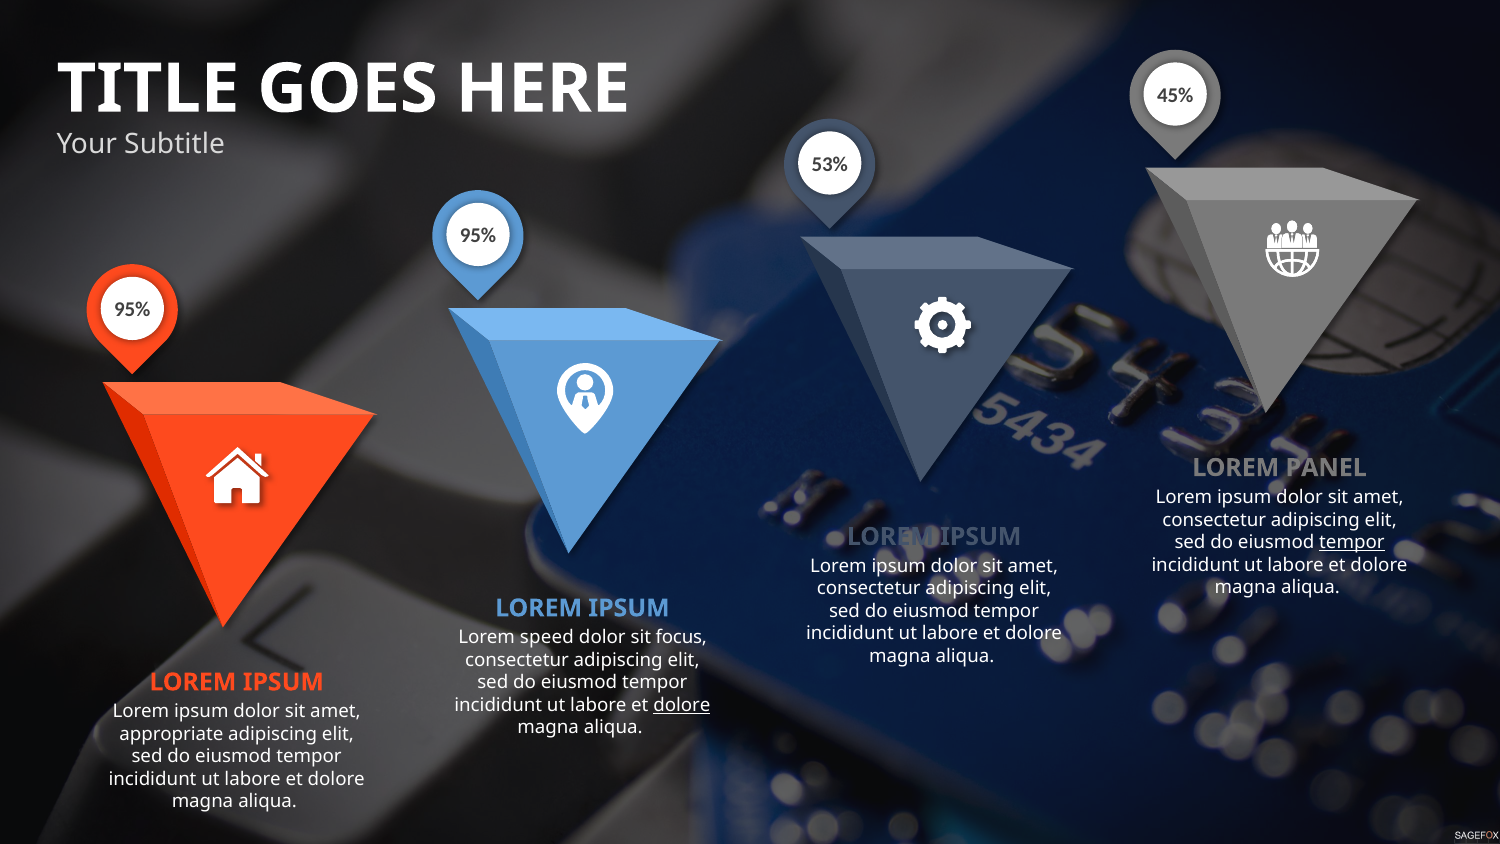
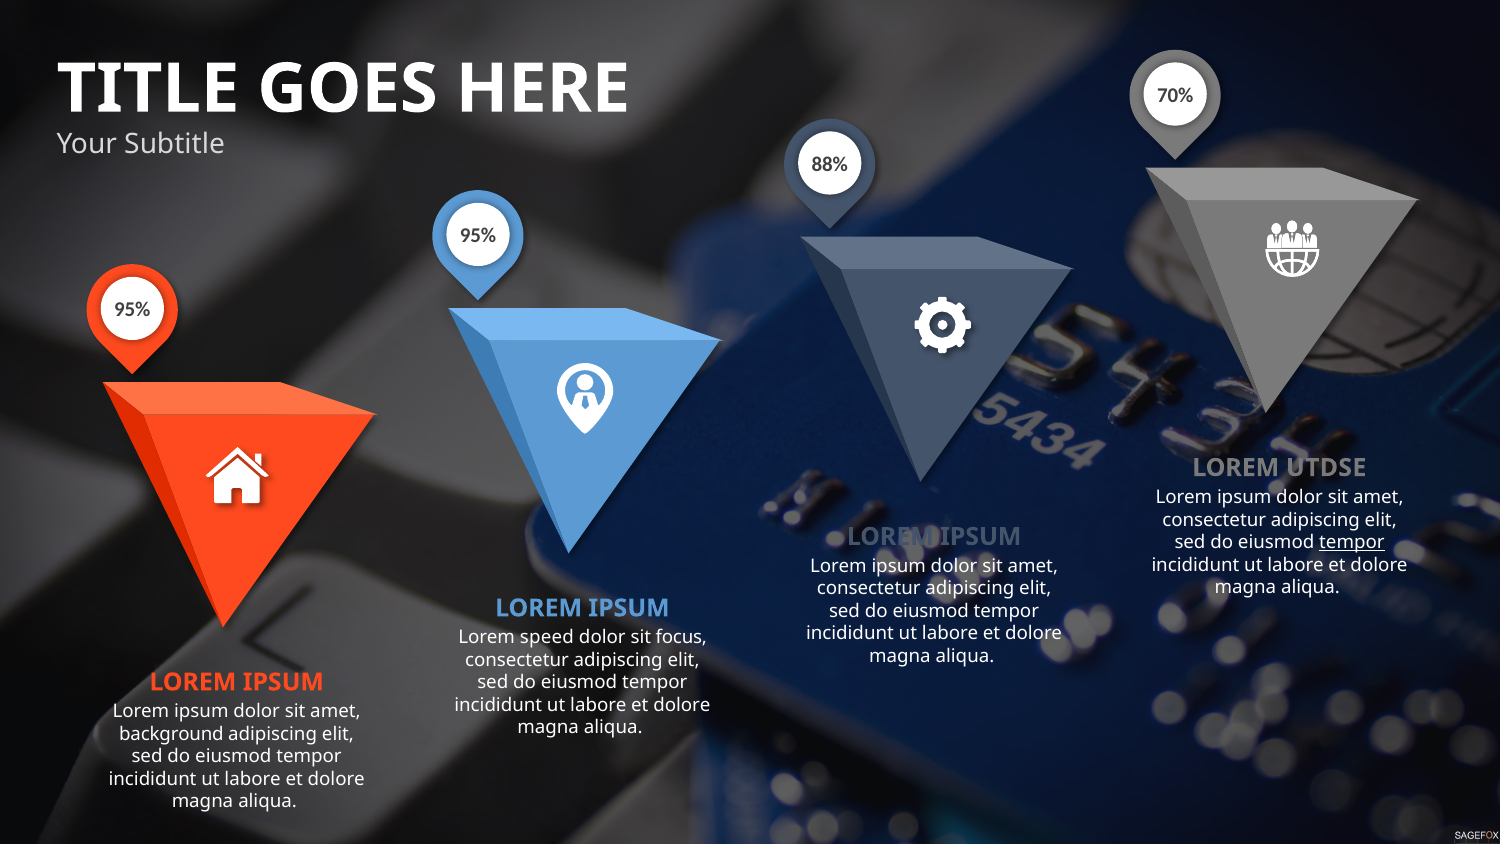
45%: 45% -> 70%
53%: 53% -> 88%
PANEL: PANEL -> UTDSE
dolore at (682, 705) underline: present -> none
appropriate: appropriate -> background
